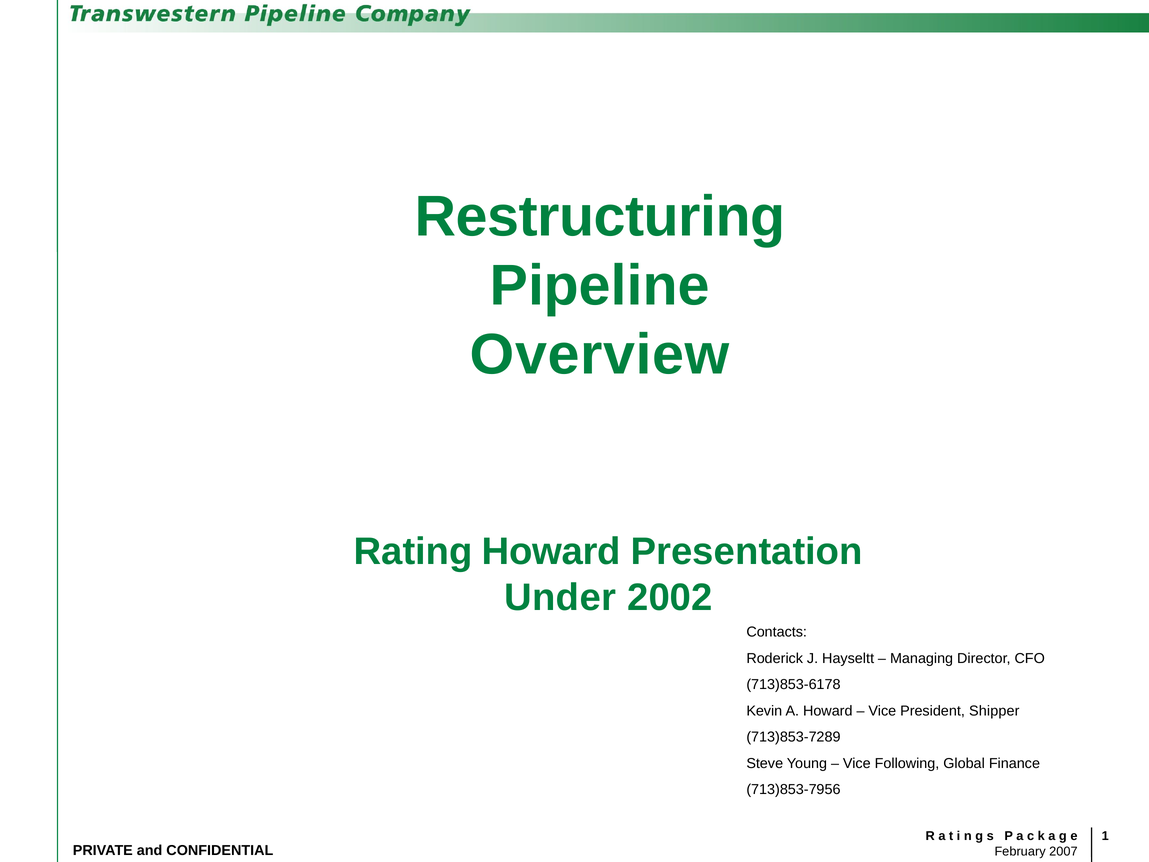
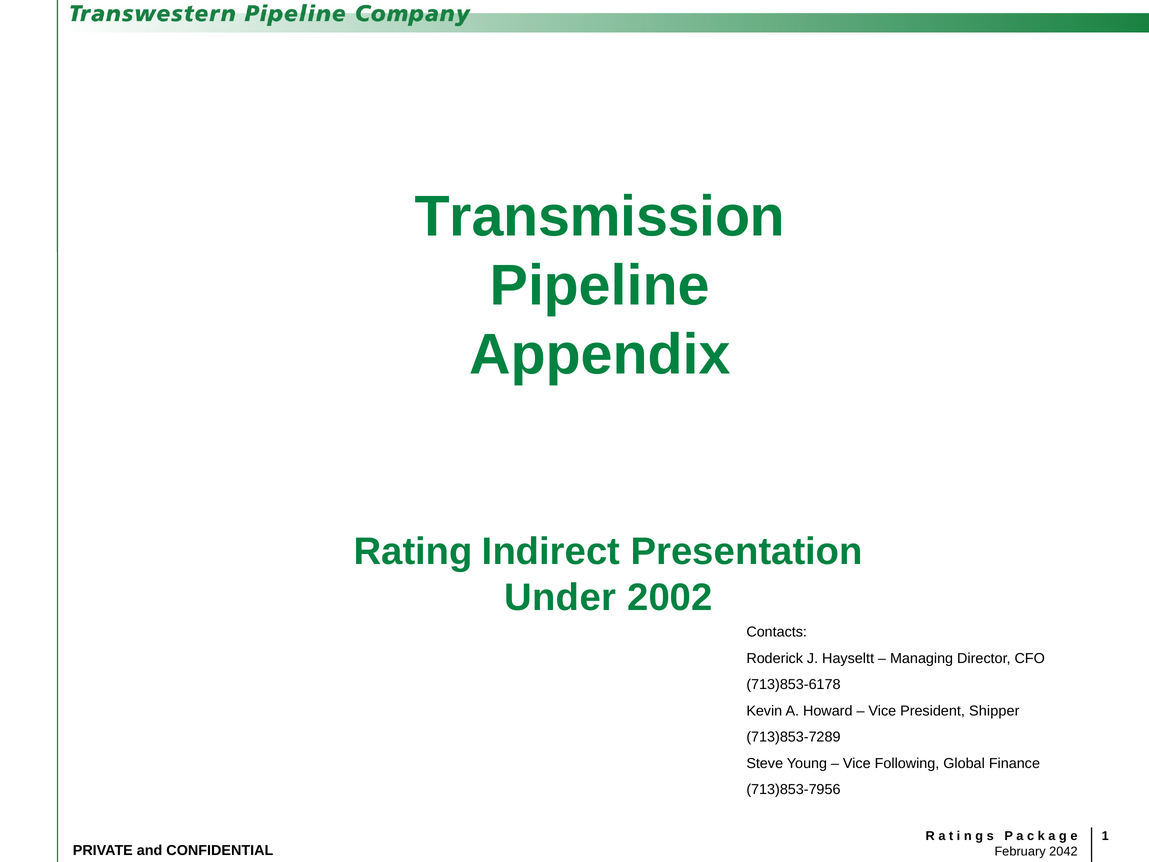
Restructuring: Restructuring -> Transmission
Overview: Overview -> Appendix
Rating Howard: Howard -> Indirect
2007: 2007 -> 2042
